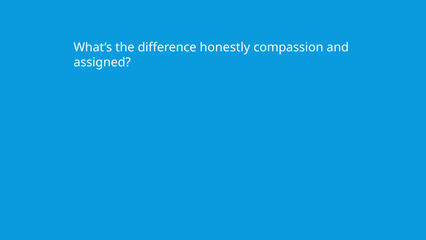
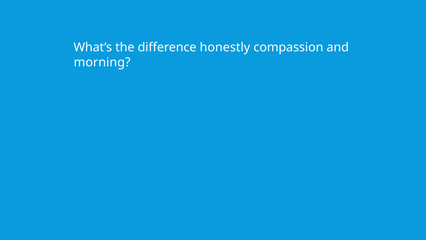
assigned: assigned -> morning
